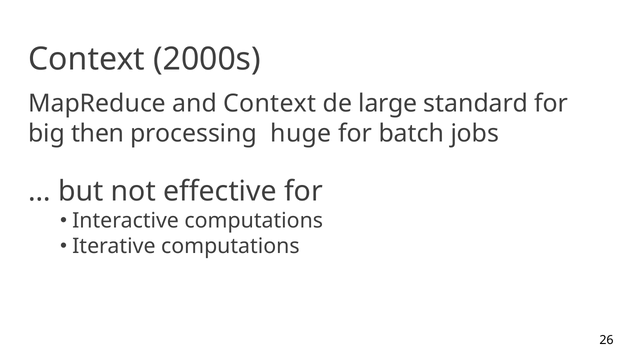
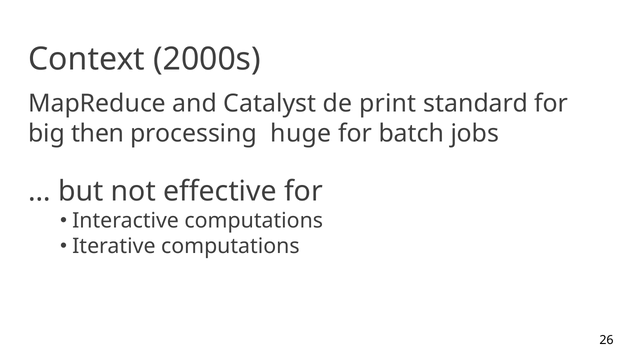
and Context: Context -> Catalyst
large: large -> print
